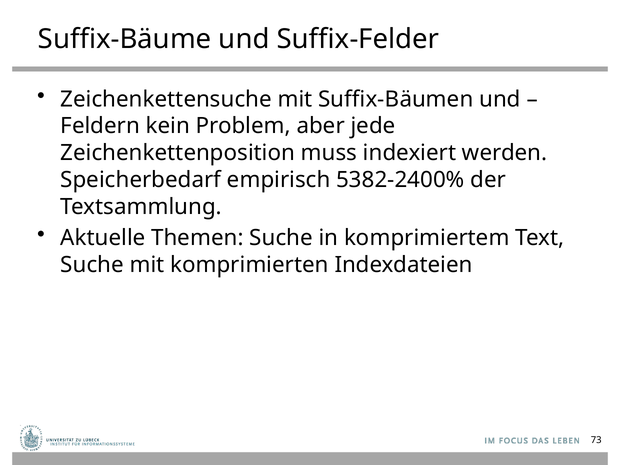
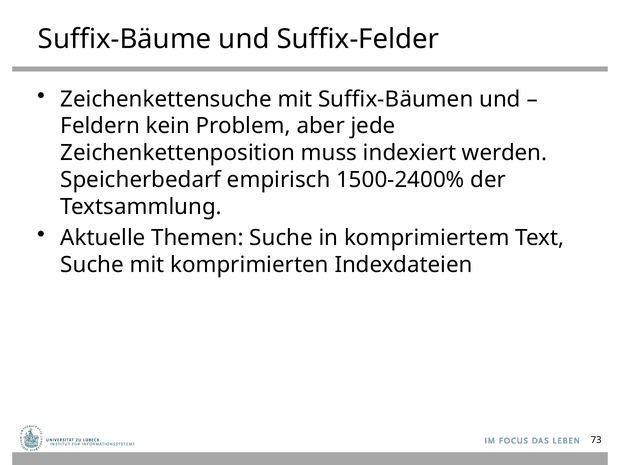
5382-2400%: 5382-2400% -> 1500-2400%
